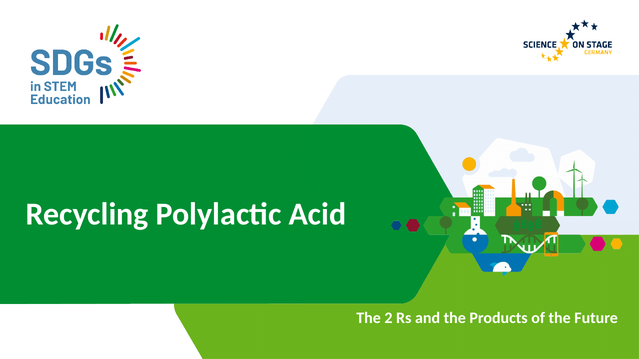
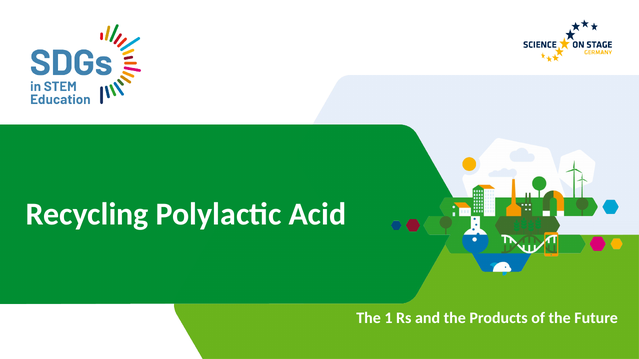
2: 2 -> 1
